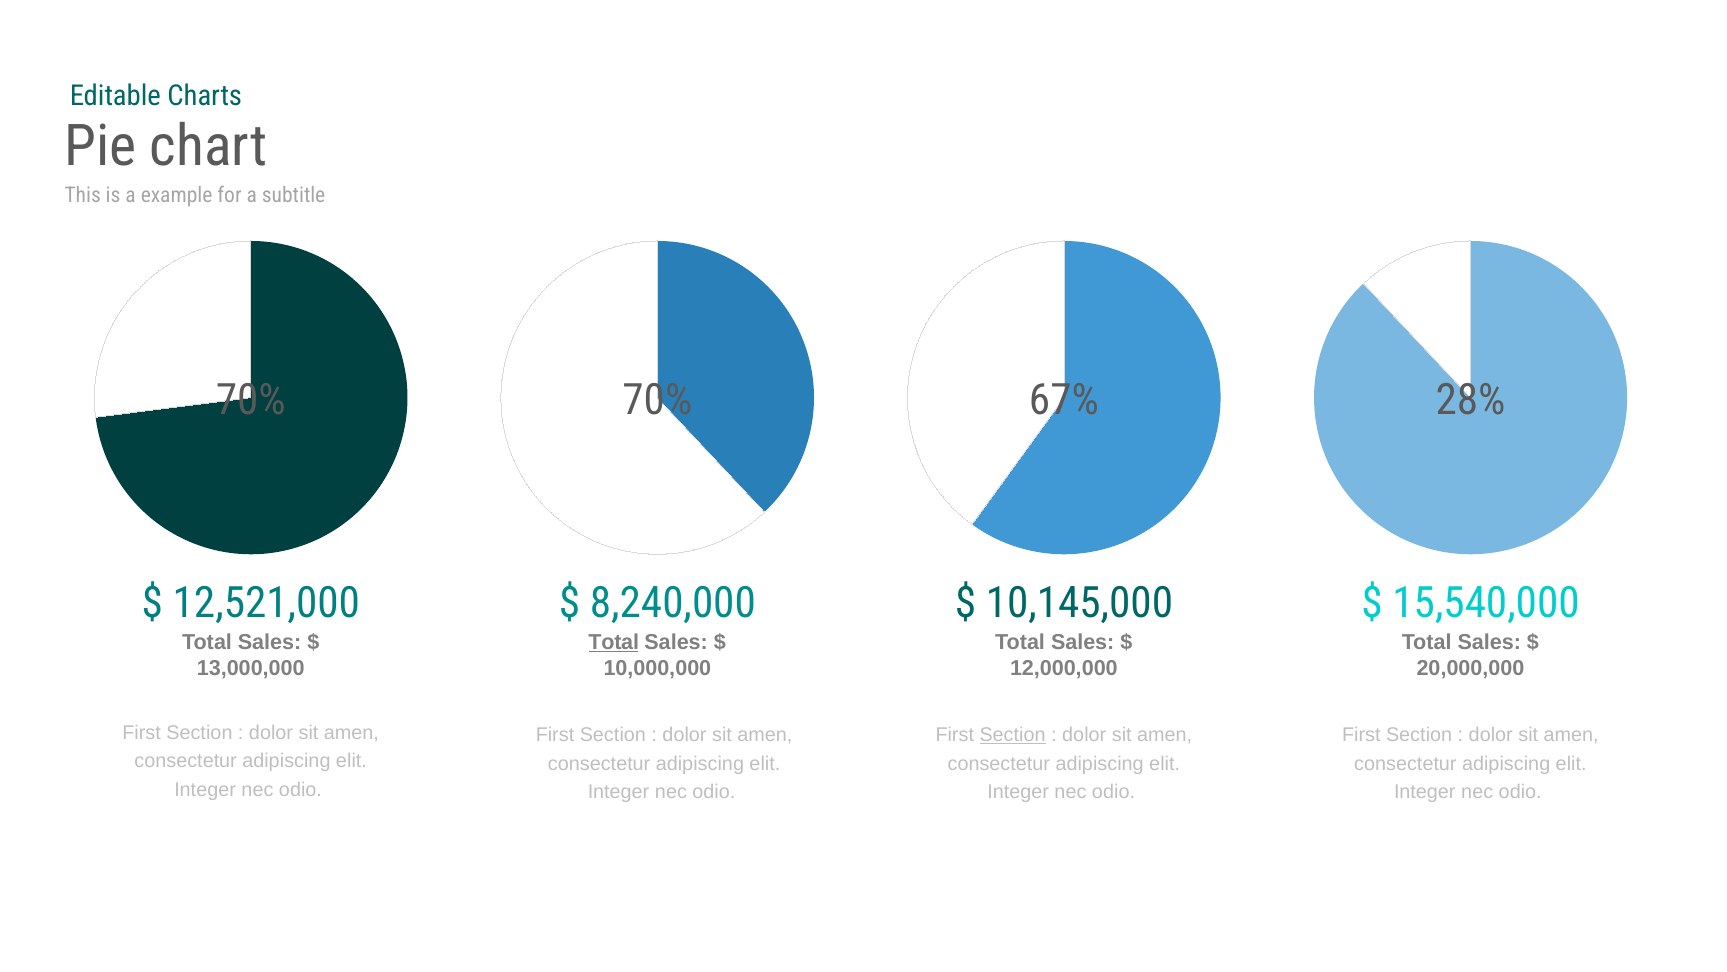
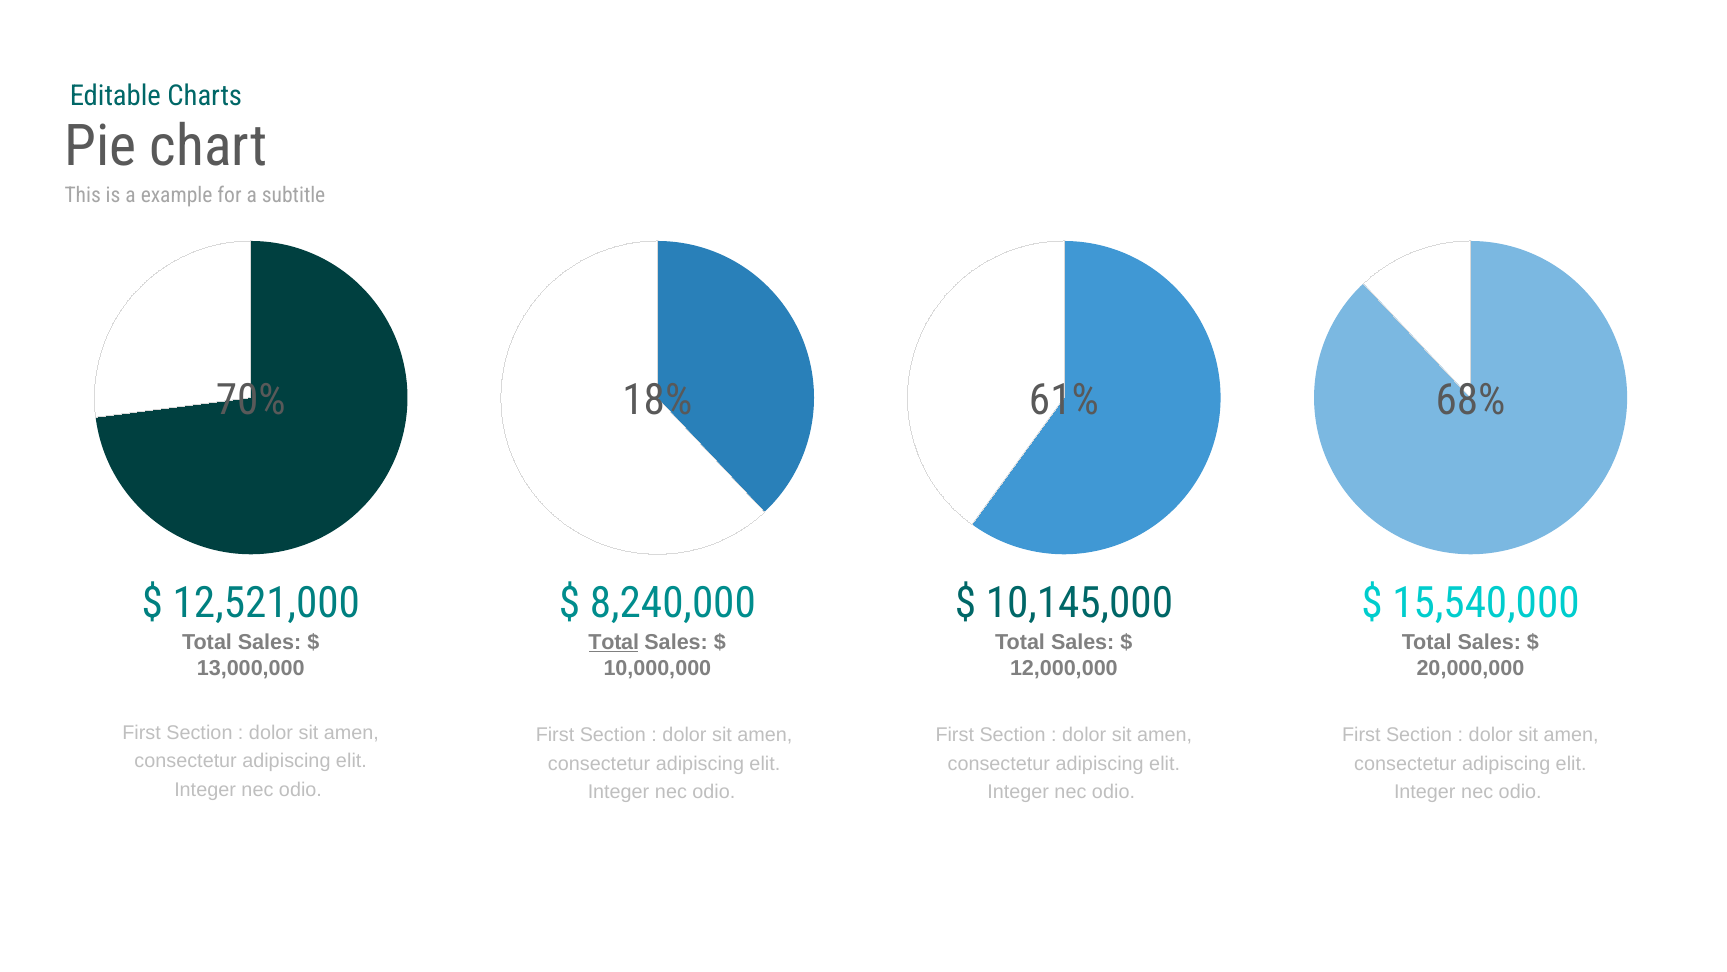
70% at (657, 400): 70% -> 18%
67%: 67% -> 61%
28%: 28% -> 68%
Section at (1013, 735) underline: present -> none
